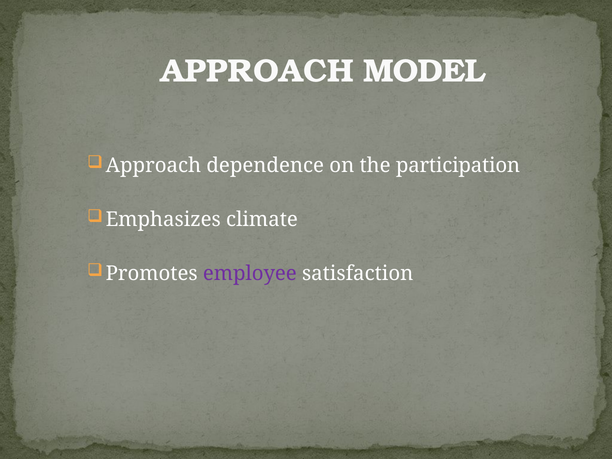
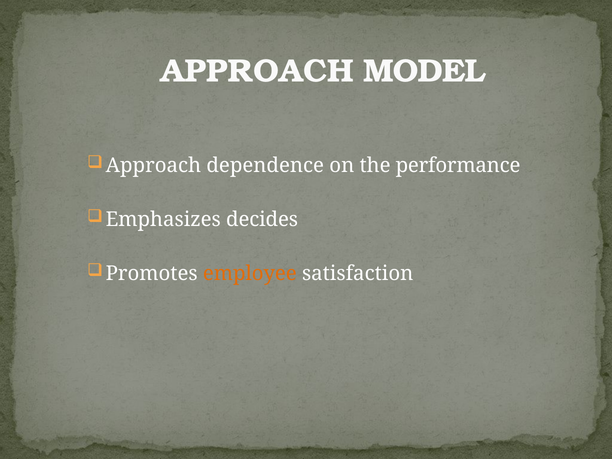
participation: participation -> performance
climate: climate -> decides
employee colour: purple -> orange
